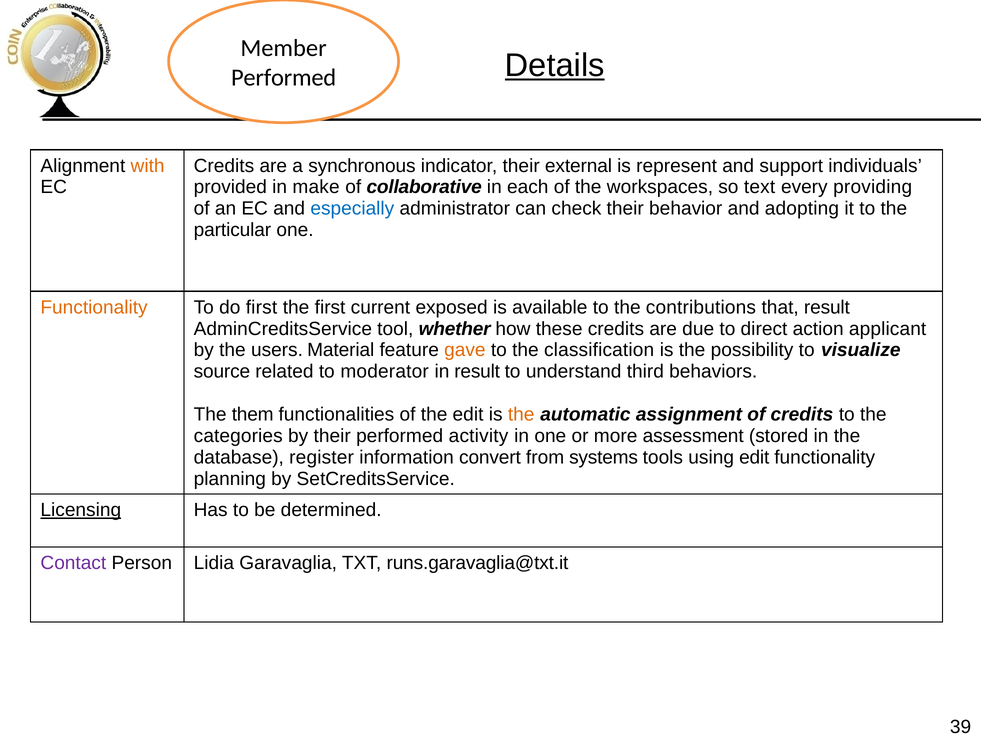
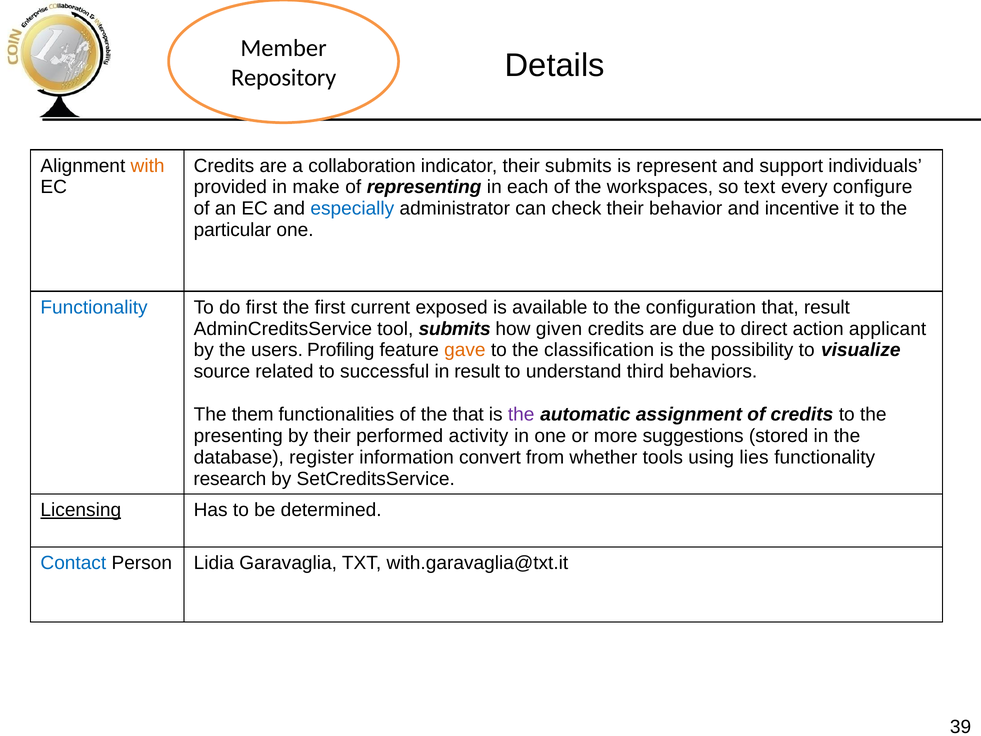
Details underline: present -> none
Performed at (284, 78): Performed -> Repository
synchronous: synchronous -> collaboration
their external: external -> submits
collaborative: collaborative -> representing
providing: providing -> configure
adopting: adopting -> incentive
Functionality at (94, 307) colour: orange -> blue
contributions: contributions -> configuration
tool whether: whether -> submits
these: these -> given
Material: Material -> Profiling
moderator: moderator -> successful
the edit: edit -> that
the at (521, 414) colour: orange -> purple
categories: categories -> presenting
assessment: assessment -> suggestions
systems: systems -> whether
using edit: edit -> lies
planning: planning -> research
Contact colour: purple -> blue
runs.garavaglia@txt.it: runs.garavaglia@txt.it -> with.garavaglia@txt.it
